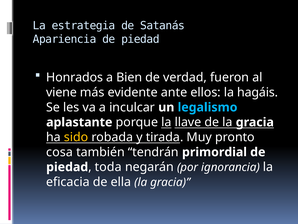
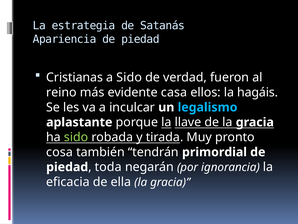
Honrados: Honrados -> Cristianas
a Bien: Bien -> Sido
viene: viene -> reino
ante: ante -> casa
sido at (76, 137) colour: yellow -> light green
